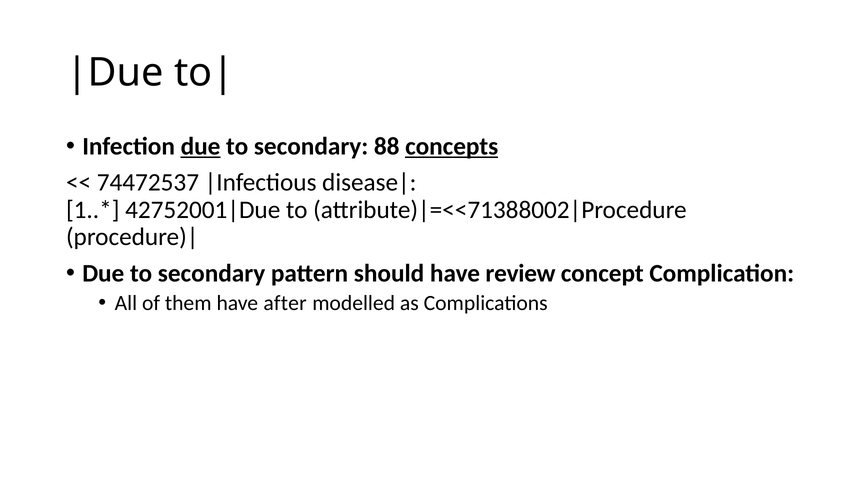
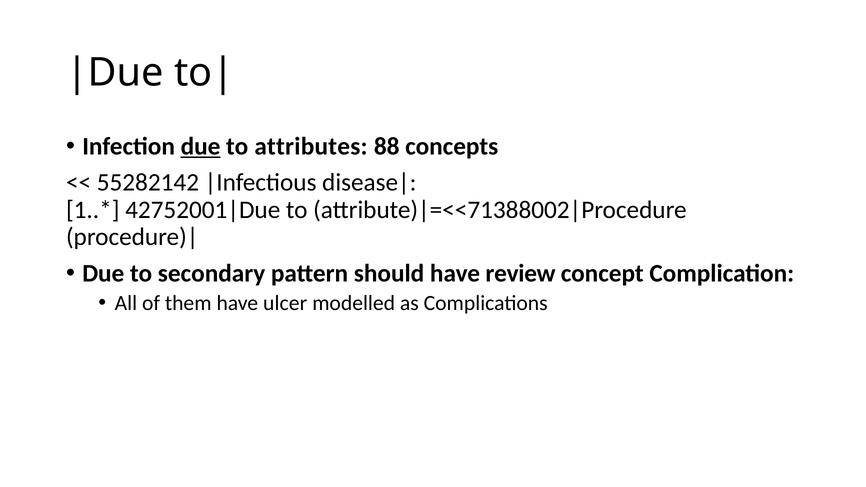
secondary at (311, 146): secondary -> attributes
concepts underline: present -> none
74472537: 74472537 -> 55282142
after: after -> ulcer
